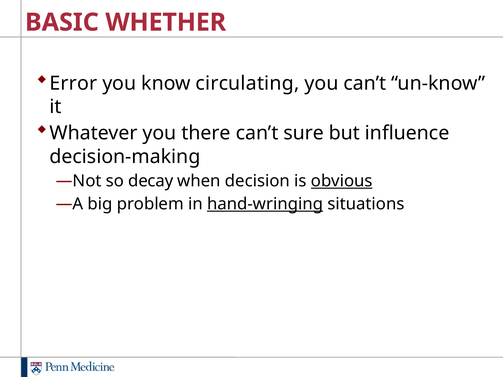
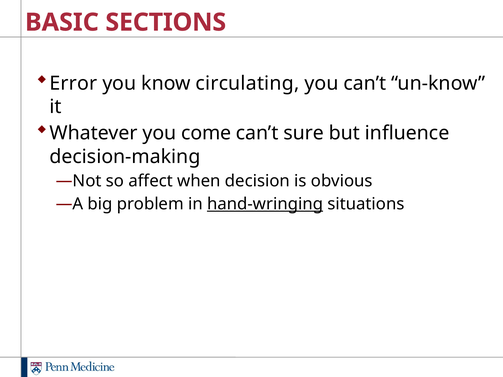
WHETHER: WHETHER -> SECTIONS
there: there -> come
decay: decay -> affect
obvious underline: present -> none
